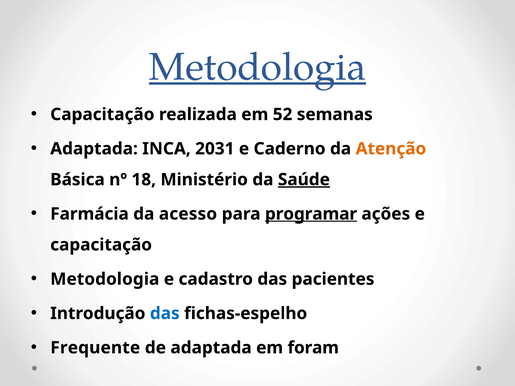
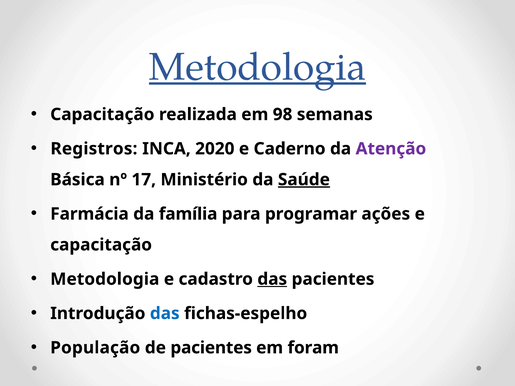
52: 52 -> 98
Adaptada at (94, 149): Adaptada -> Registros
2031: 2031 -> 2020
Atenção colour: orange -> purple
18: 18 -> 17
acesso: acesso -> família
programar underline: present -> none
das at (272, 279) underline: none -> present
Frequente: Frequente -> População
de adaptada: adaptada -> pacientes
